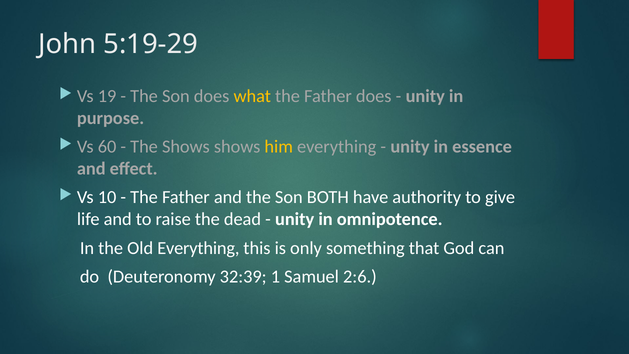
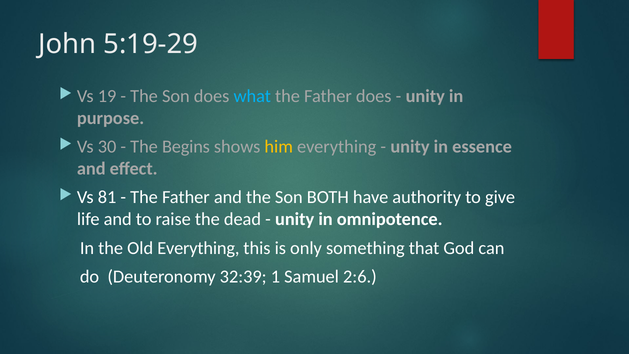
what colour: yellow -> light blue
60: 60 -> 30
The Shows: Shows -> Begins
10: 10 -> 81
